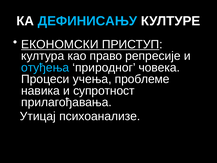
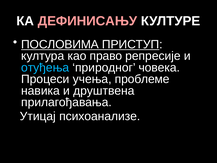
ДЕФИНИСАЊУ colour: light blue -> pink
ЕКОНОМСКИ: ЕКОНОМСКИ -> ПОСЛОВИМА
супротност: супротност -> друштвена
